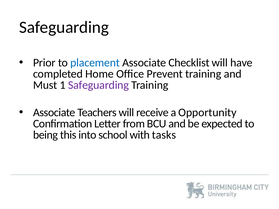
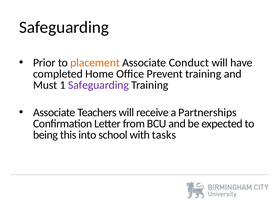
placement colour: blue -> orange
Checklist: Checklist -> Conduct
Opportunity: Opportunity -> Partnerships
